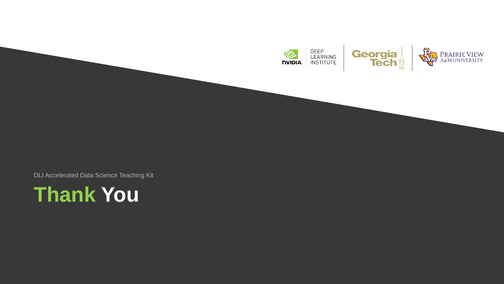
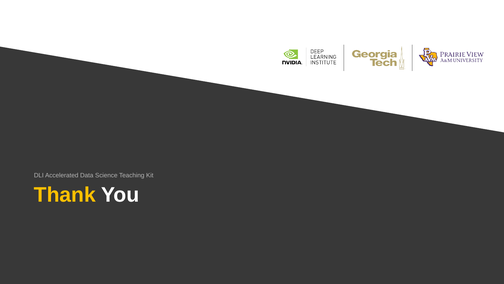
Thank colour: light green -> yellow
